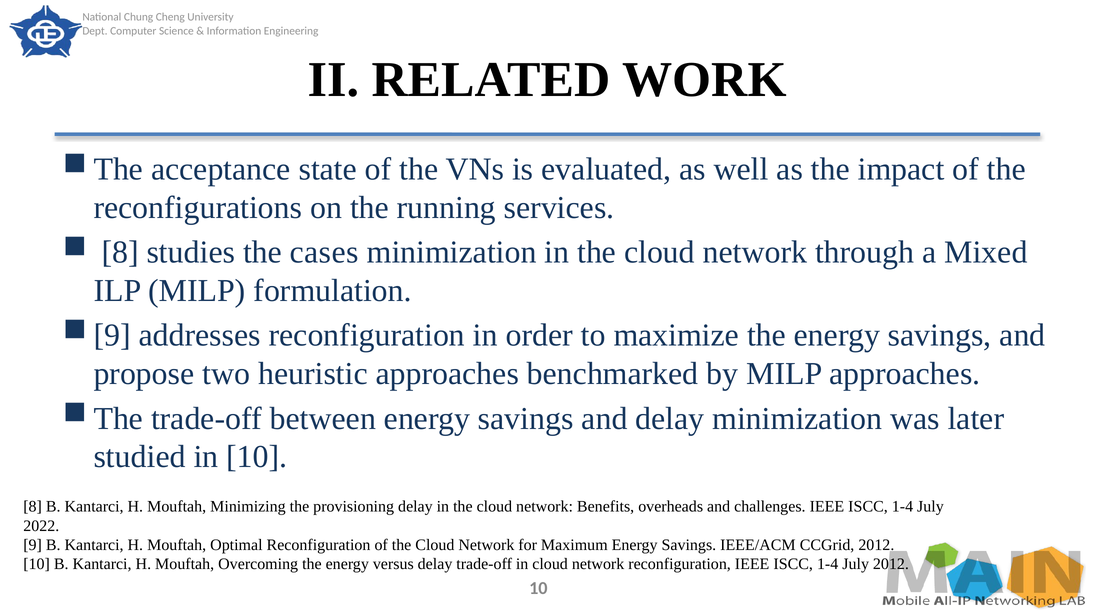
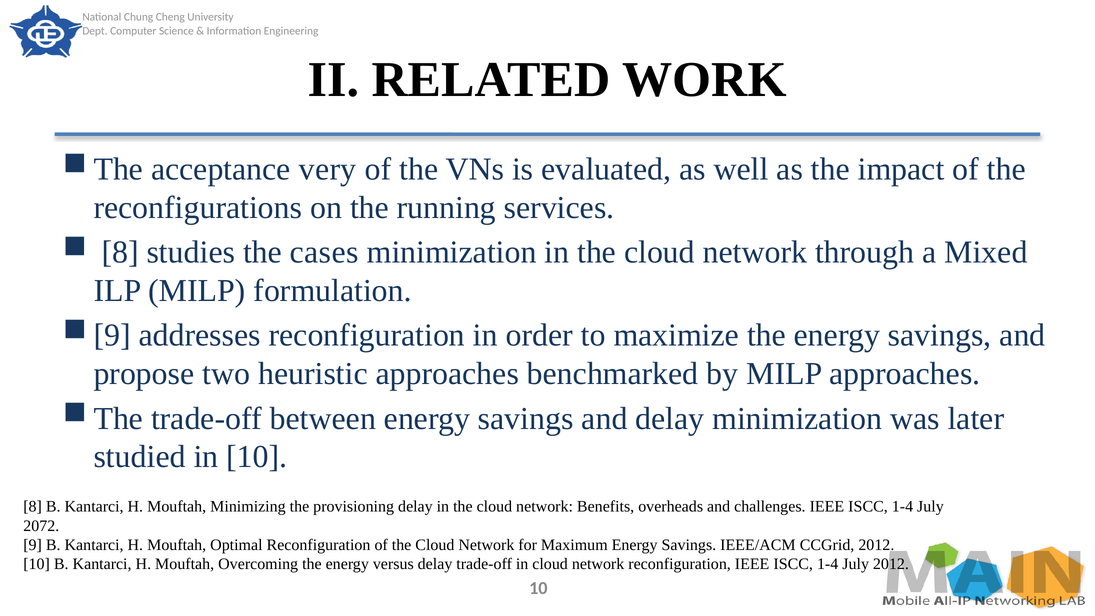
state: state -> very
2022: 2022 -> 2072
